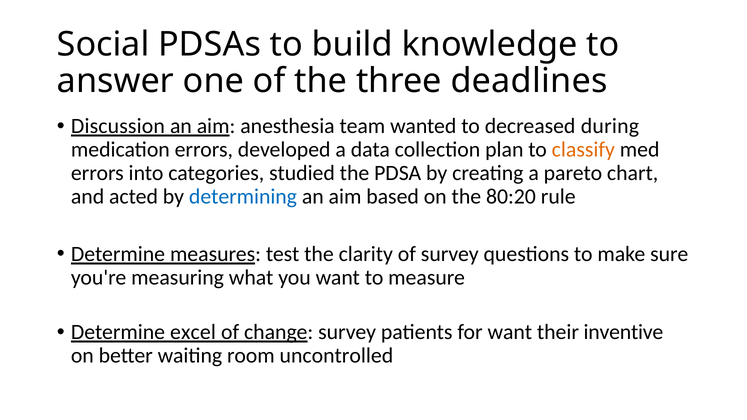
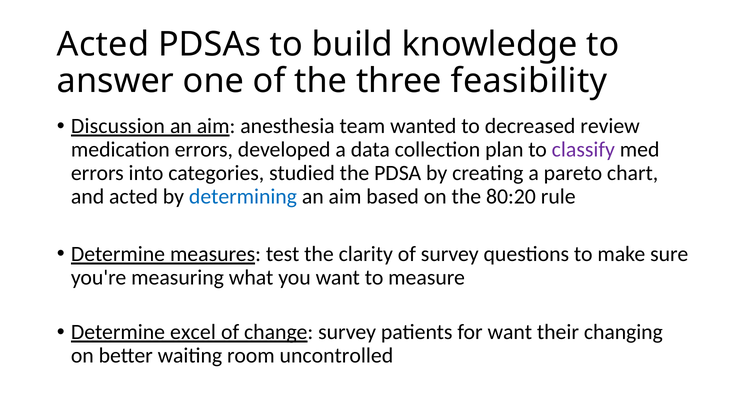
Social at (103, 44): Social -> Acted
deadlines: deadlines -> feasibility
during: during -> review
classify colour: orange -> purple
inventive: inventive -> changing
